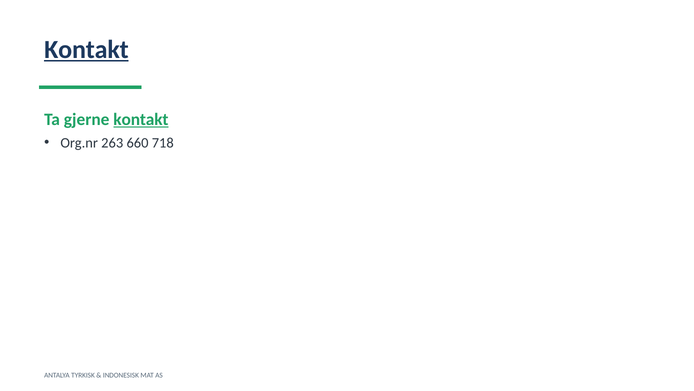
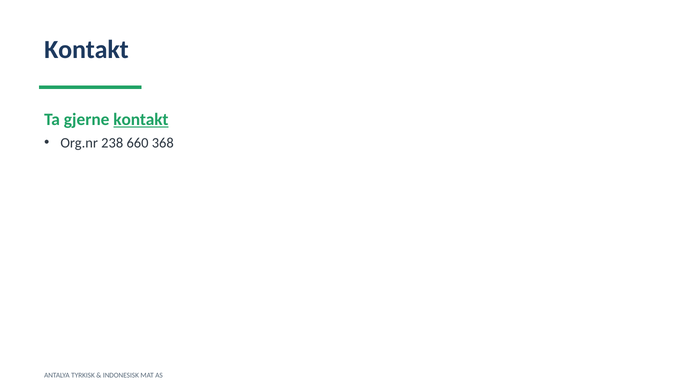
Kontakt at (86, 50) underline: present -> none
263: 263 -> 238
718: 718 -> 368
